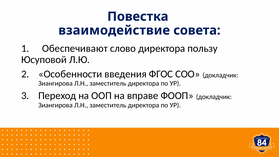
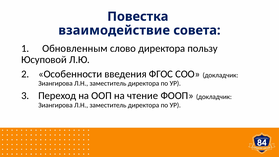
Обеспечивают: Обеспечивают -> Обновленным
вправе: вправе -> чтение
